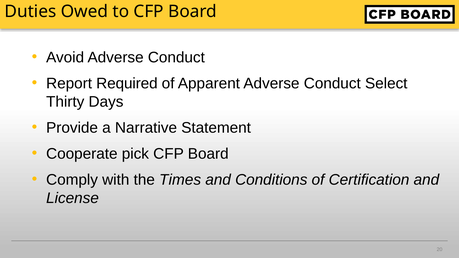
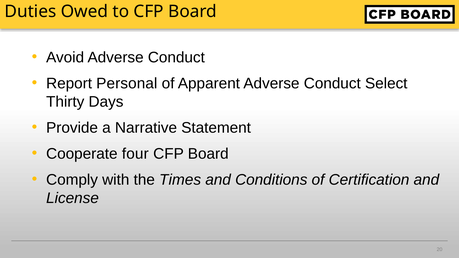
Required: Required -> Personal
pick: pick -> four
